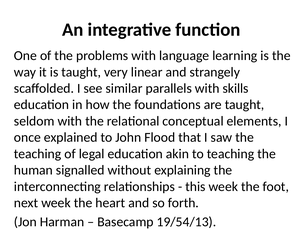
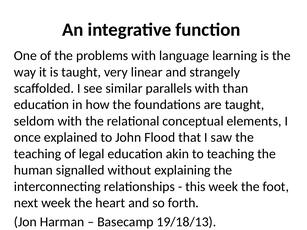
skills: skills -> than
19/54/13: 19/54/13 -> 19/18/13
